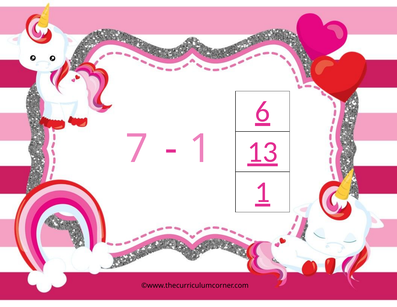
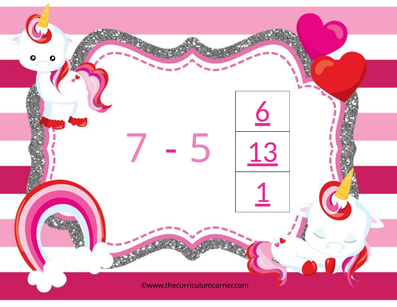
7 1: 1 -> 5
